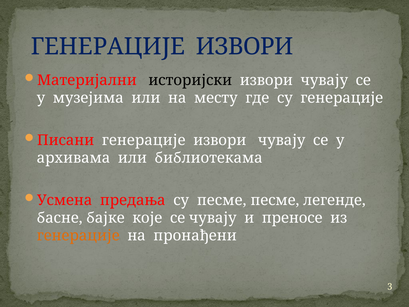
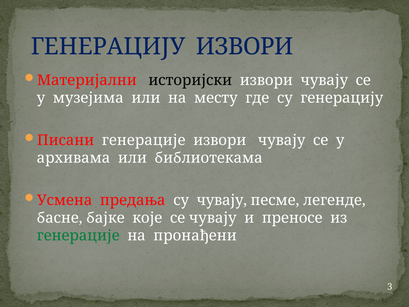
ГЕНЕРАЦИЈЕ at (108, 47): ГЕНЕРАЦИЈЕ -> ГЕНЕРАЦИЈУ
су генерације: генерације -> генерацију
су песме: песме -> чувају
генерације at (78, 235) colour: orange -> green
